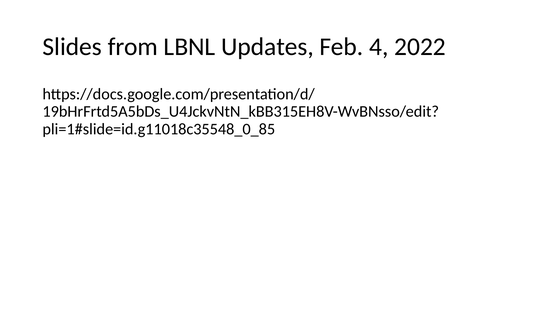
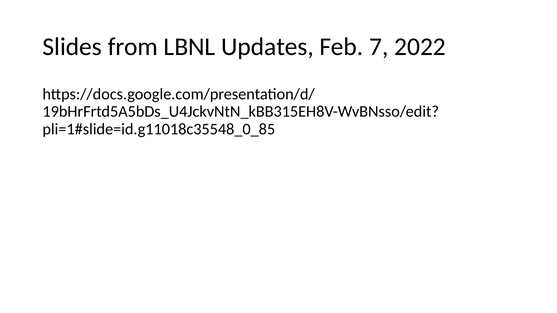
4: 4 -> 7
